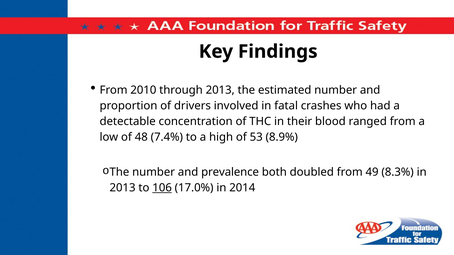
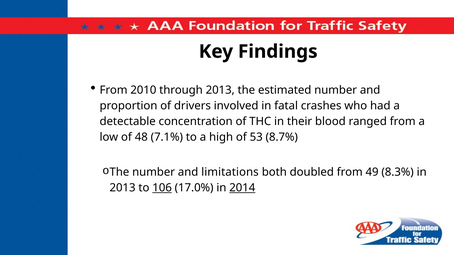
7.4%: 7.4% -> 7.1%
8.9%: 8.9% -> 8.7%
prevalence: prevalence -> limitations
2014 underline: none -> present
